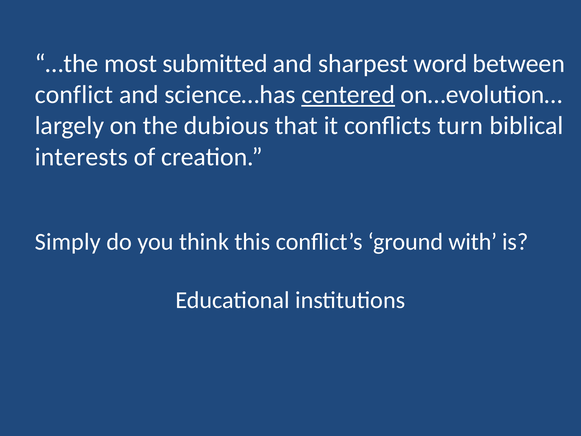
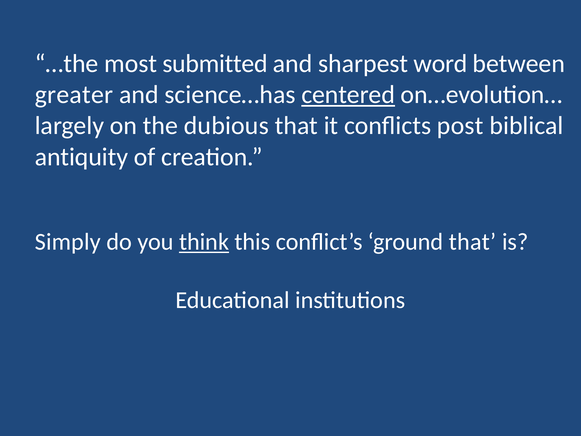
conflict: conflict -> greater
turn: turn -> post
interests: interests -> antiquity
think underline: none -> present
ground with: with -> that
